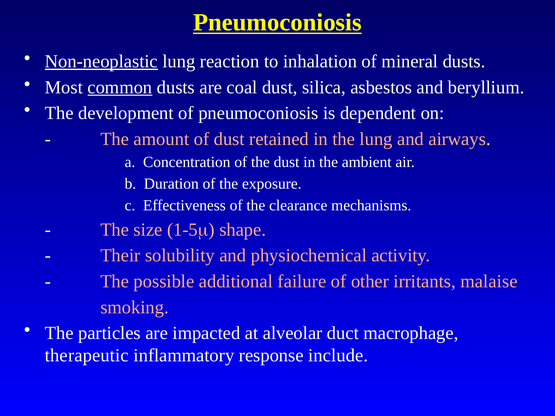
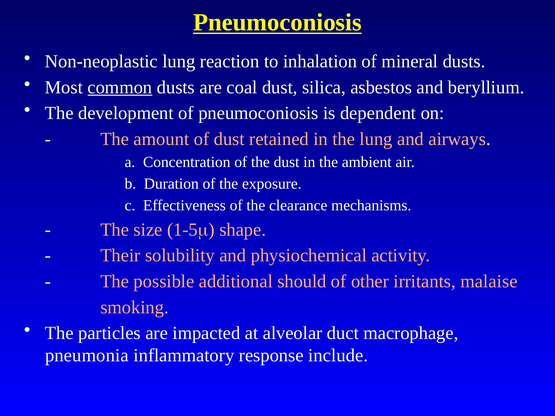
Non-neoplastic underline: present -> none
failure: failure -> should
therapeutic: therapeutic -> pneumonia
